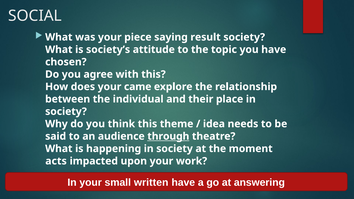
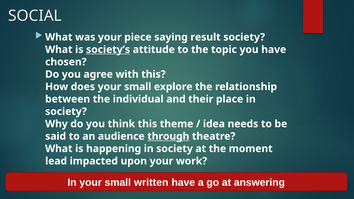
society’s underline: none -> present
does your came: came -> small
acts: acts -> lead
